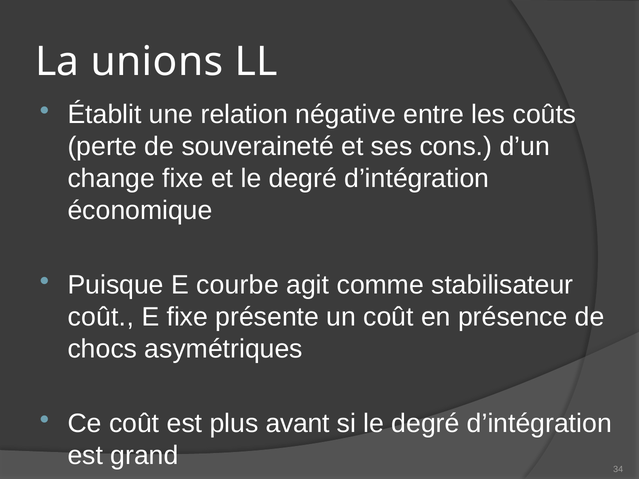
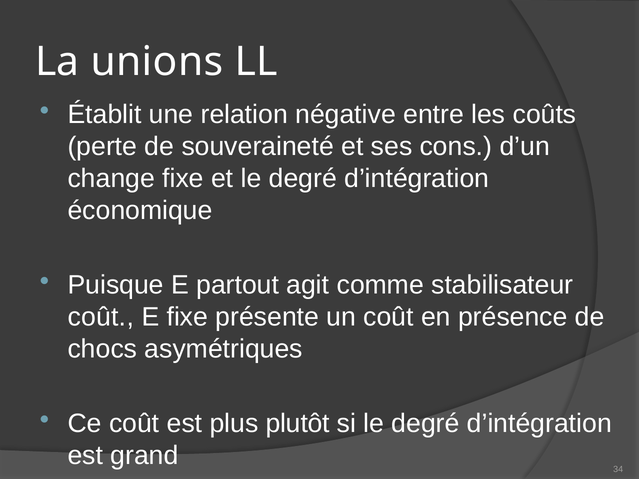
courbe: courbe -> partout
avant: avant -> plutôt
